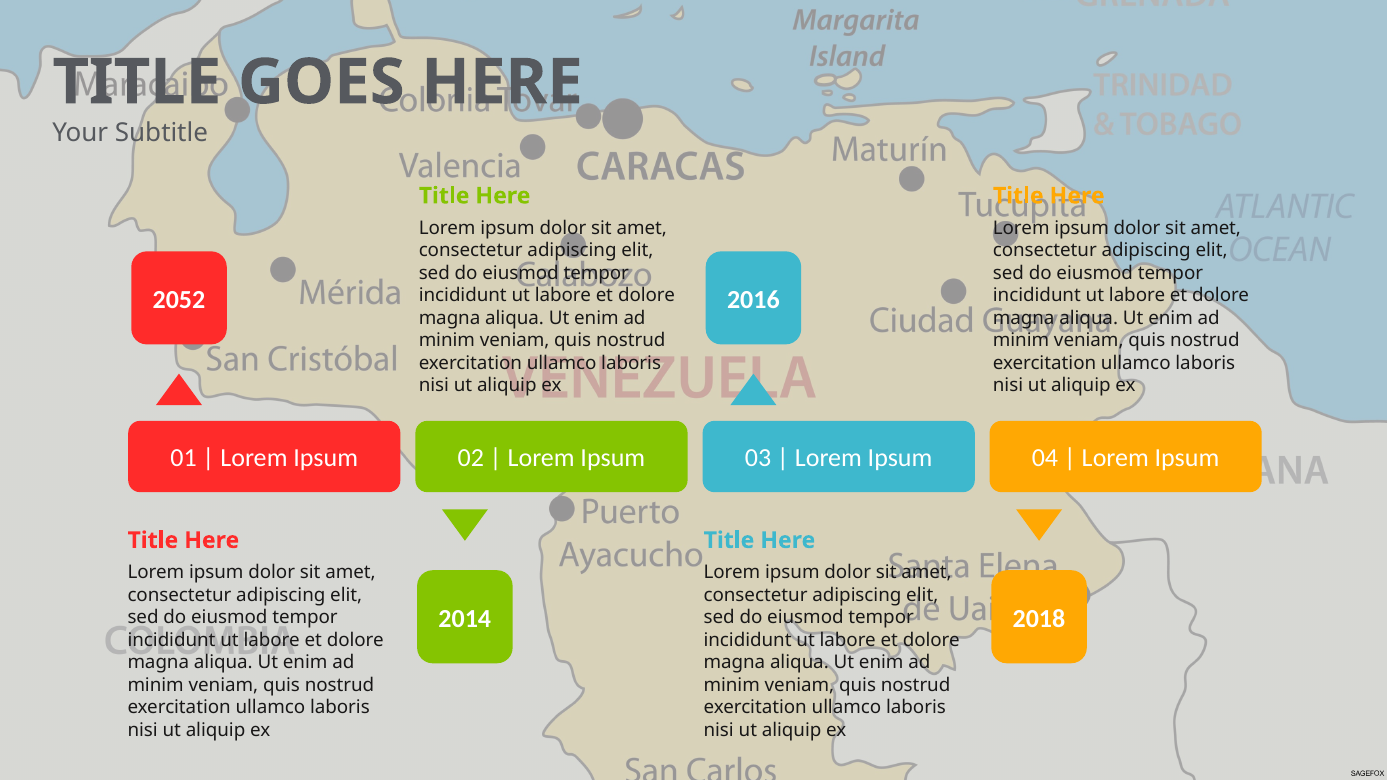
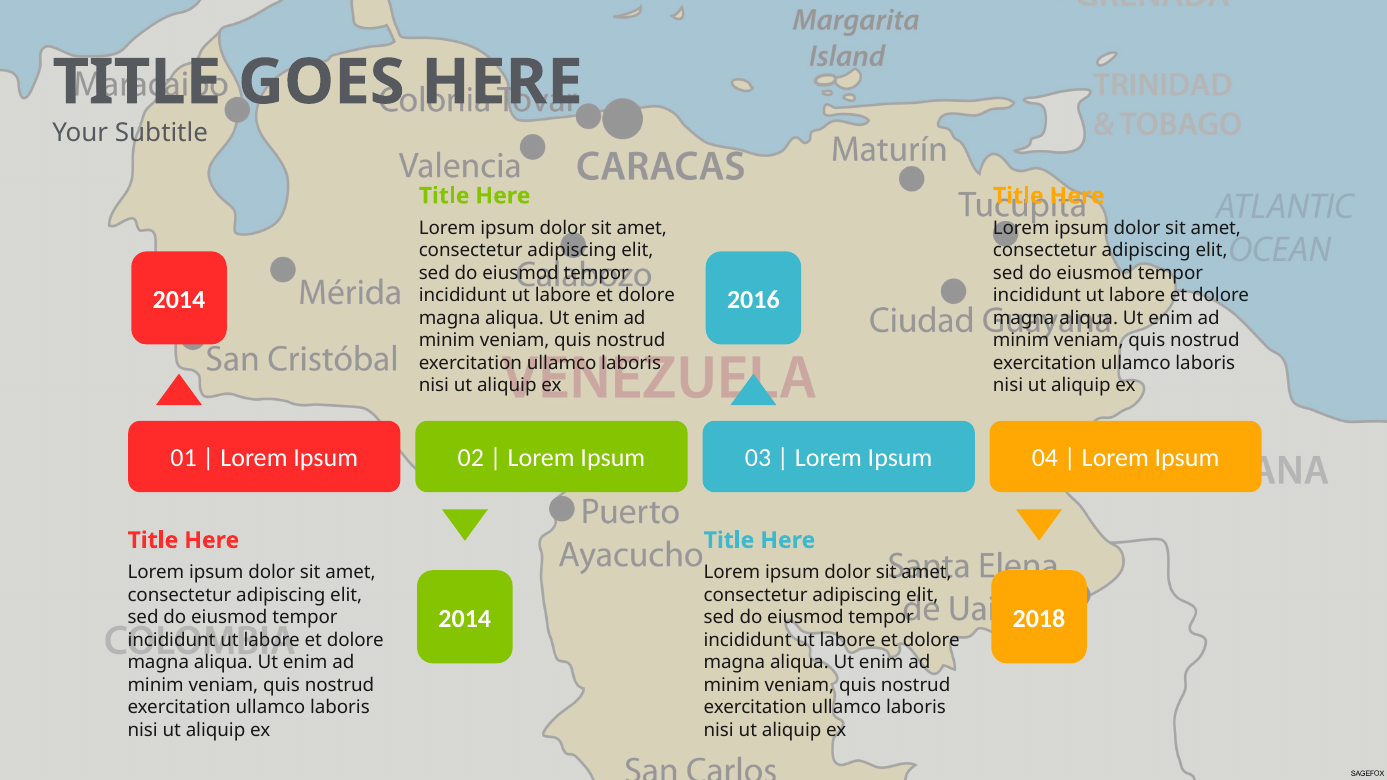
2052 at (179, 300): 2052 -> 2014
